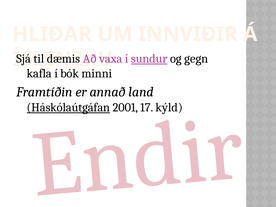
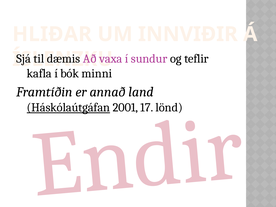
sundur underline: present -> none
gegn: gegn -> teflir
kýld: kýld -> lönd
